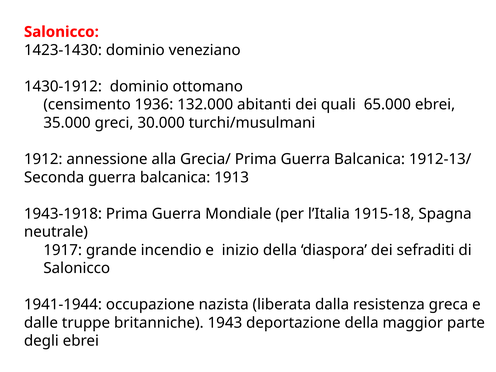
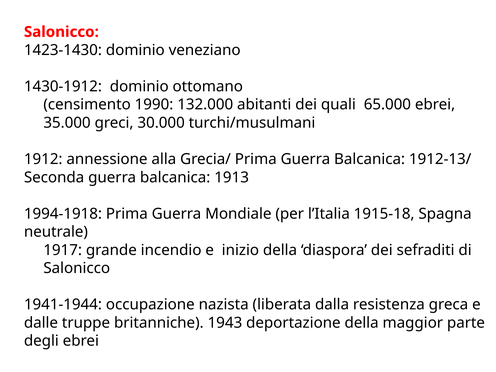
1936: 1936 -> 1990
1943-1918: 1943-1918 -> 1994-1918
